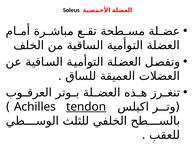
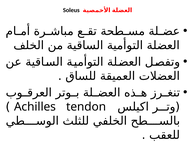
tendon underline: present -> none
